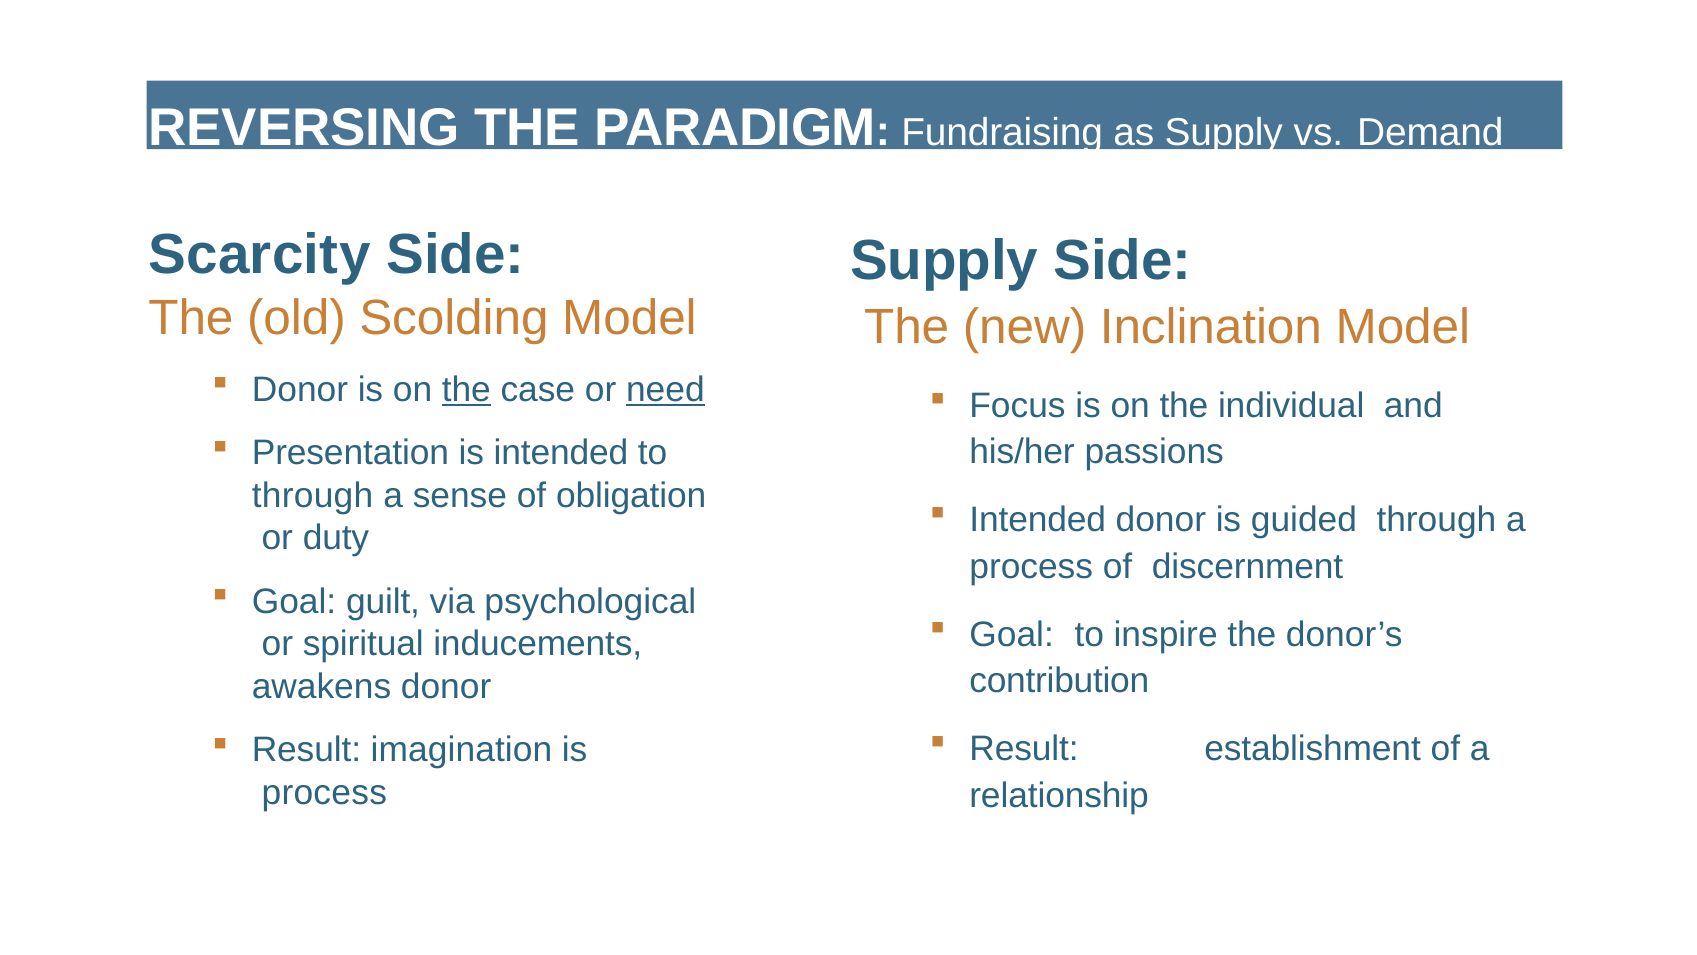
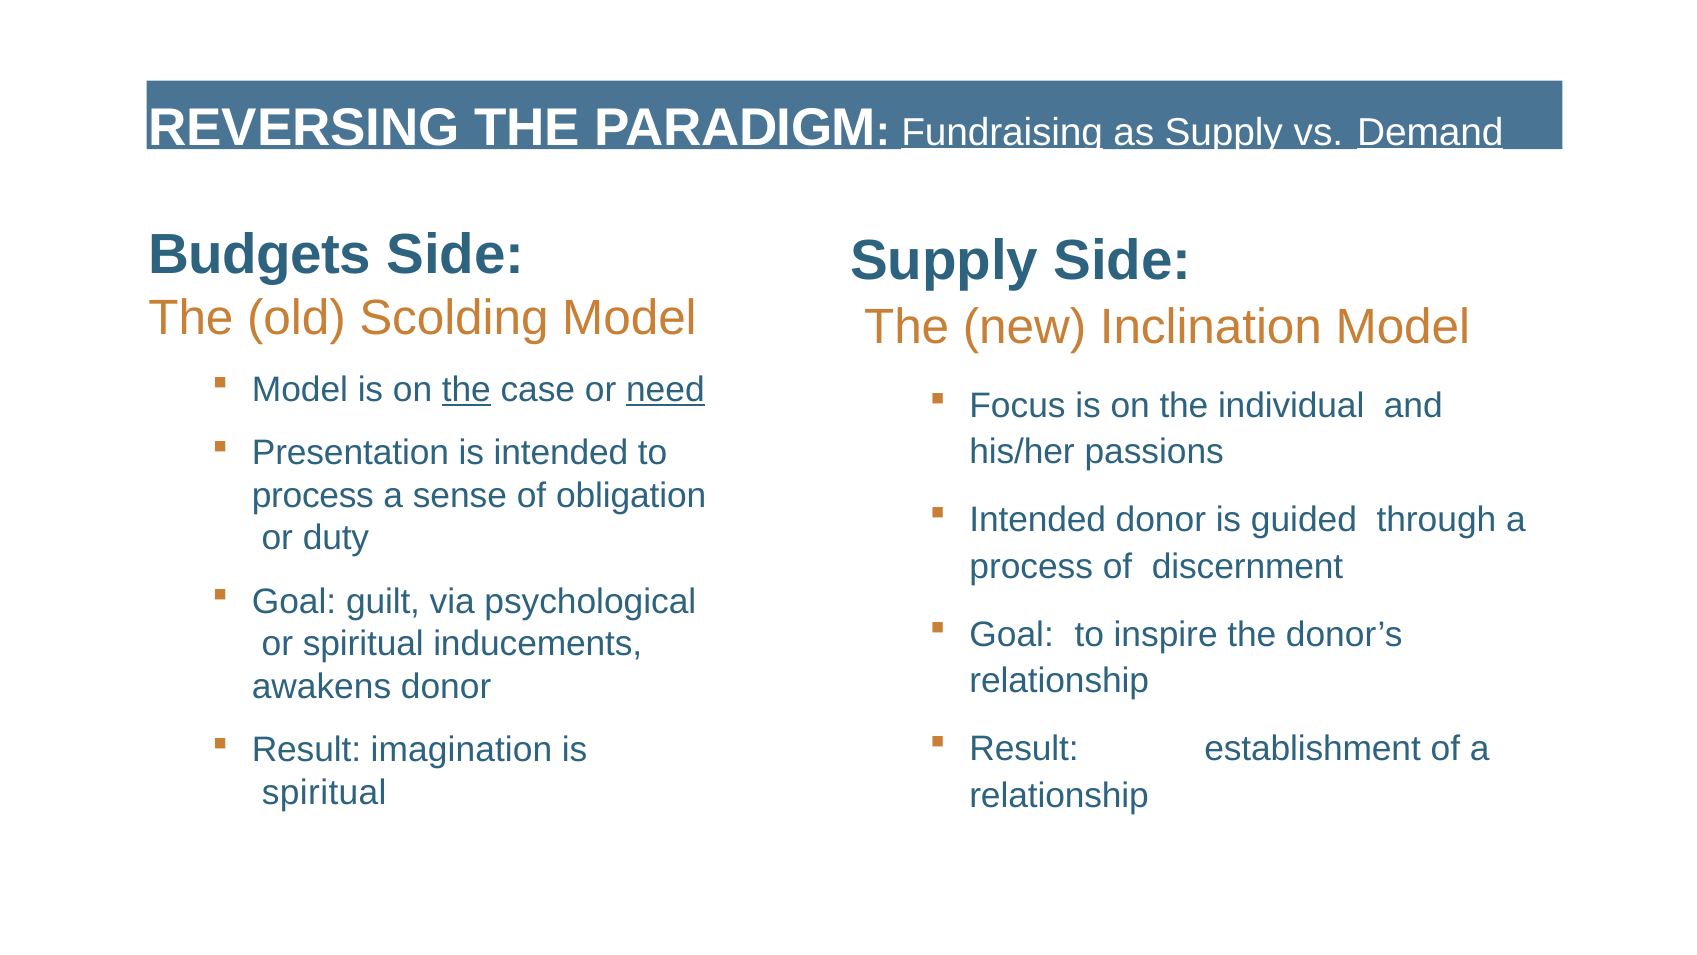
Fundraising underline: none -> present
Demand underline: none -> present
Scarcity: Scarcity -> Budgets
Donor at (300, 389): Donor -> Model
through at (313, 495): through -> process
contribution at (1059, 681): contribution -> relationship
process at (324, 792): process -> spiritual
